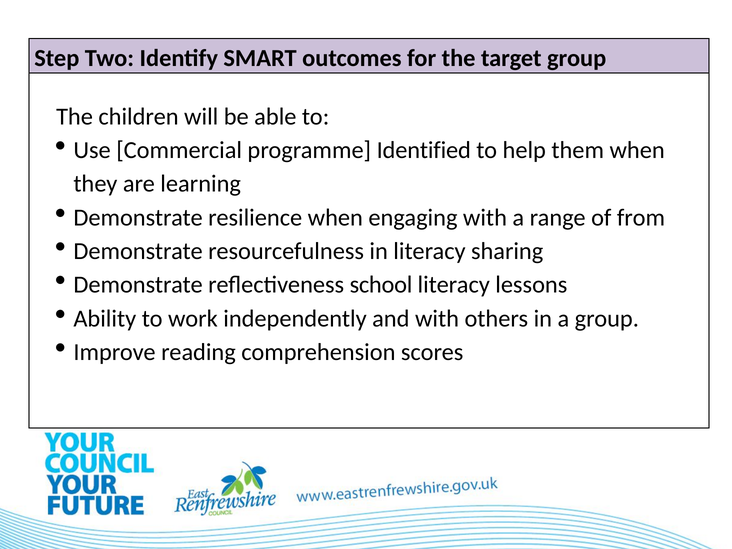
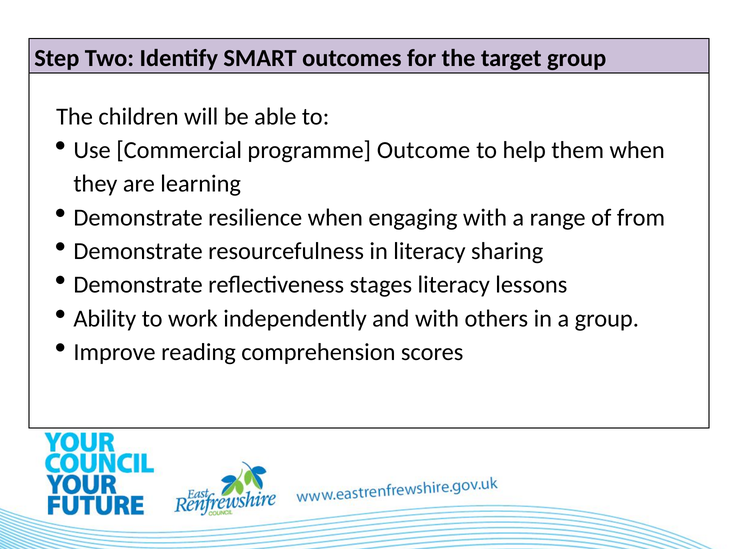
Identified: Identified -> Outcome
school: school -> stages
